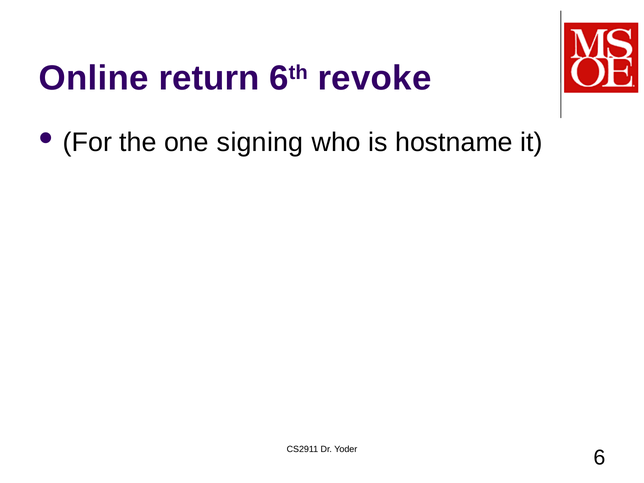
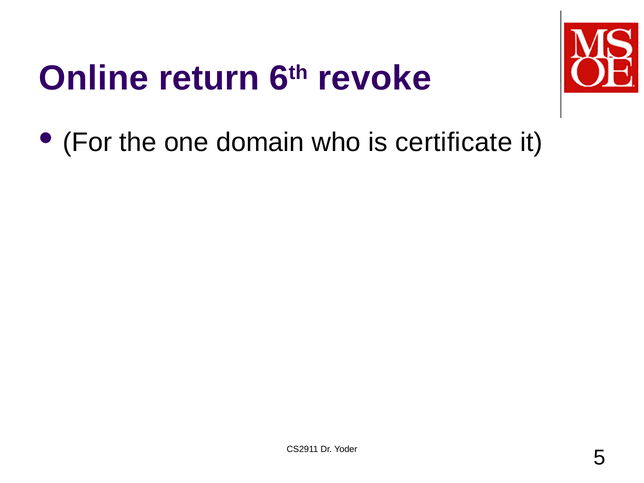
signing: signing -> domain
hostname: hostname -> certificate
6: 6 -> 5
